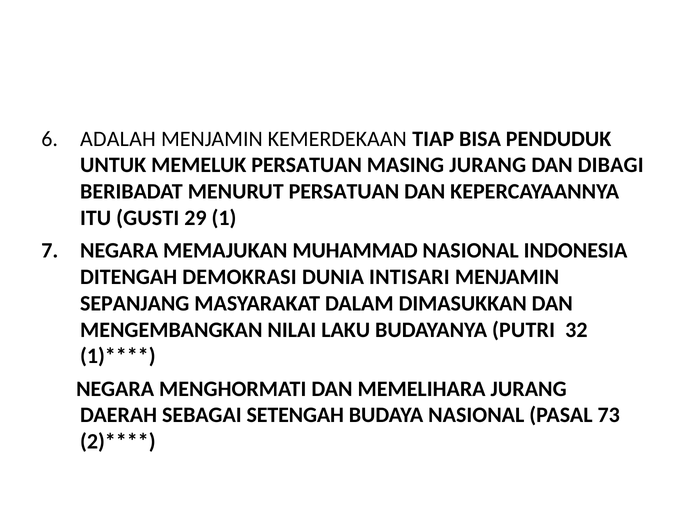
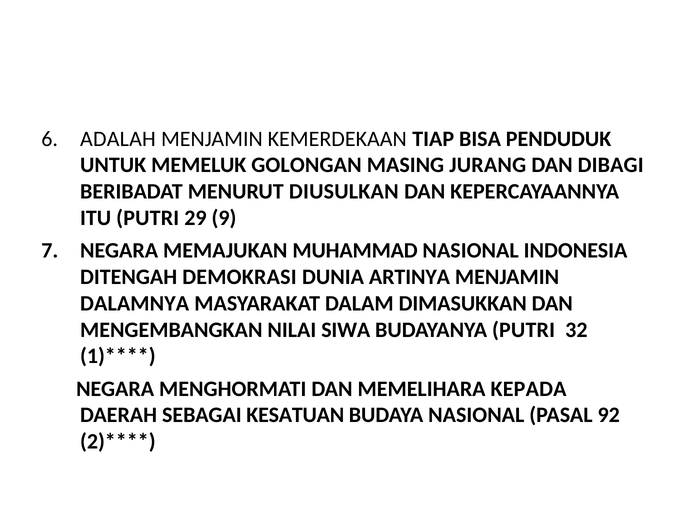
MEMELUK PERSATUAN: PERSATUAN -> GOLONGAN
MENURUT PERSATUAN: PERSATUAN -> DIUSULKAN
ITU GUSTI: GUSTI -> PUTRI
1: 1 -> 9
INTISARI: INTISARI -> ARTINYA
SEPANJANG: SEPANJANG -> DALAMNYA
LAKU: LAKU -> SIWA
MEMELIHARA JURANG: JURANG -> KEPADA
SETENGAH: SETENGAH -> KESATUAN
73: 73 -> 92
